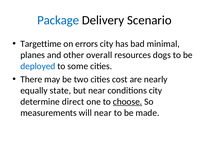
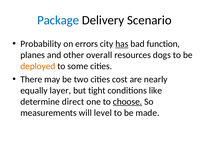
Targettime: Targettime -> Probability
has underline: none -> present
minimal: minimal -> function
deployed colour: blue -> orange
state: state -> layer
but near: near -> tight
conditions city: city -> like
will near: near -> level
